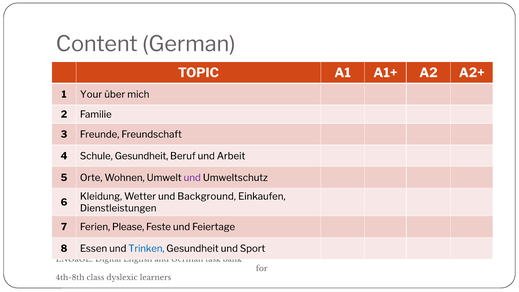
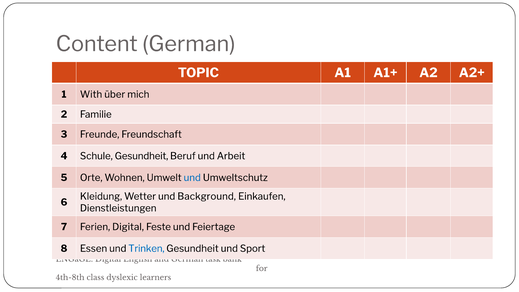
Your: Your -> With
und at (192, 178) colour: purple -> blue
Ferien Please: Please -> Digital
